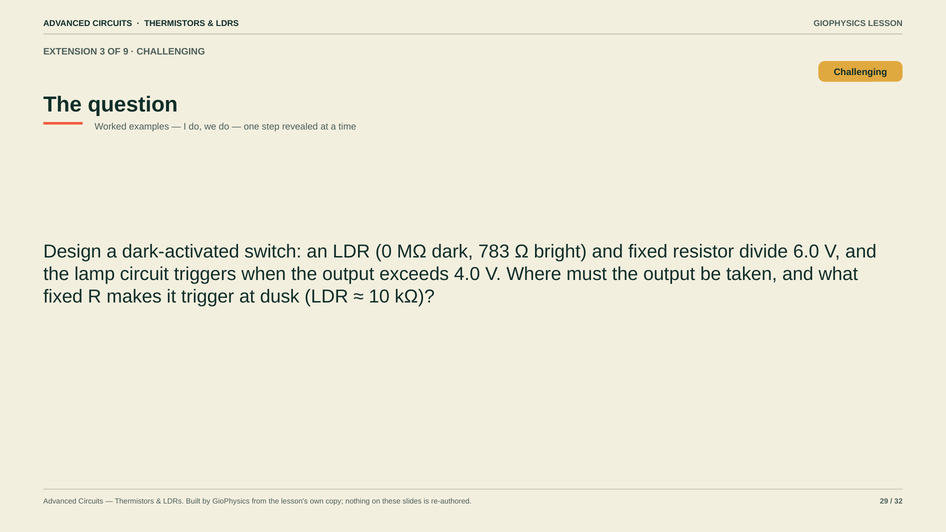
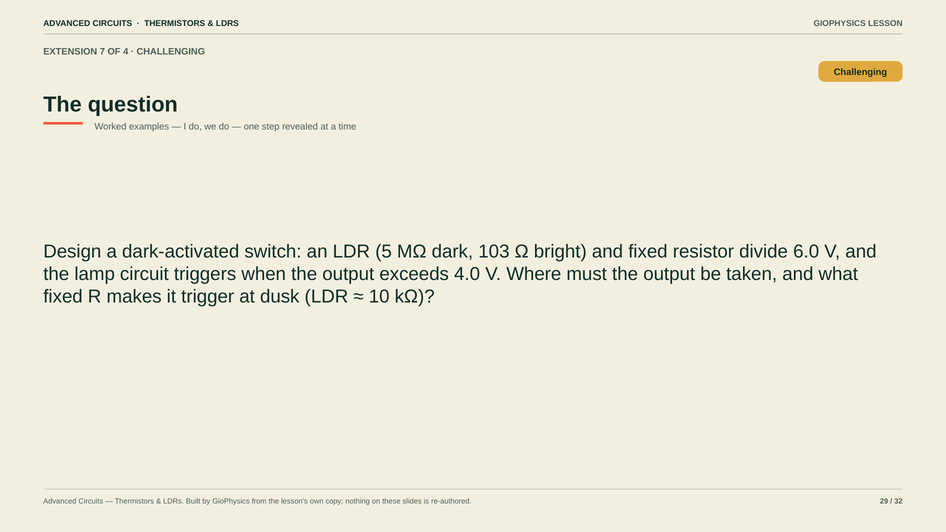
3: 3 -> 7
9: 9 -> 4
0: 0 -> 5
783: 783 -> 103
